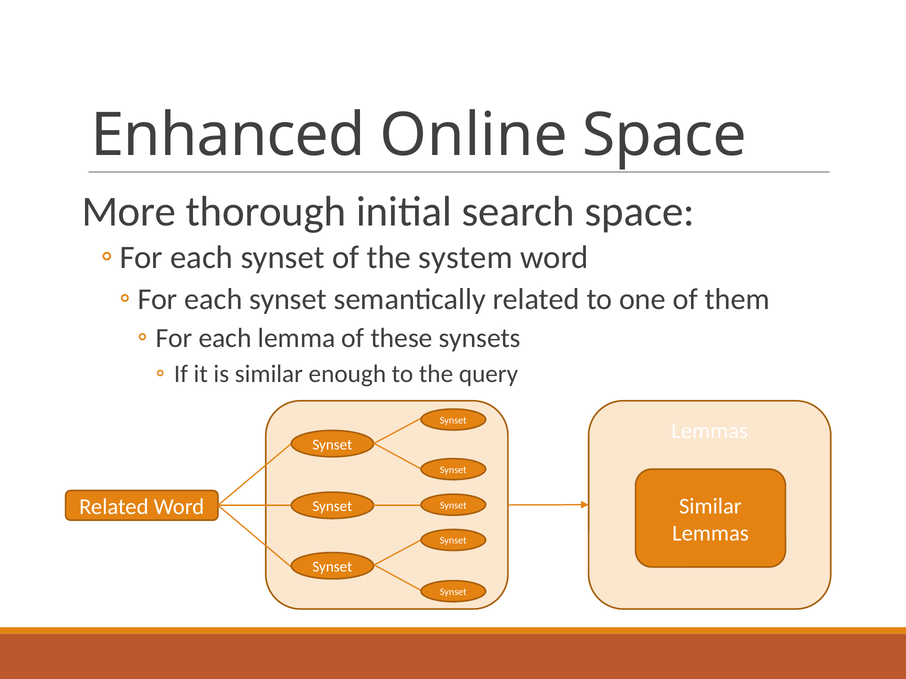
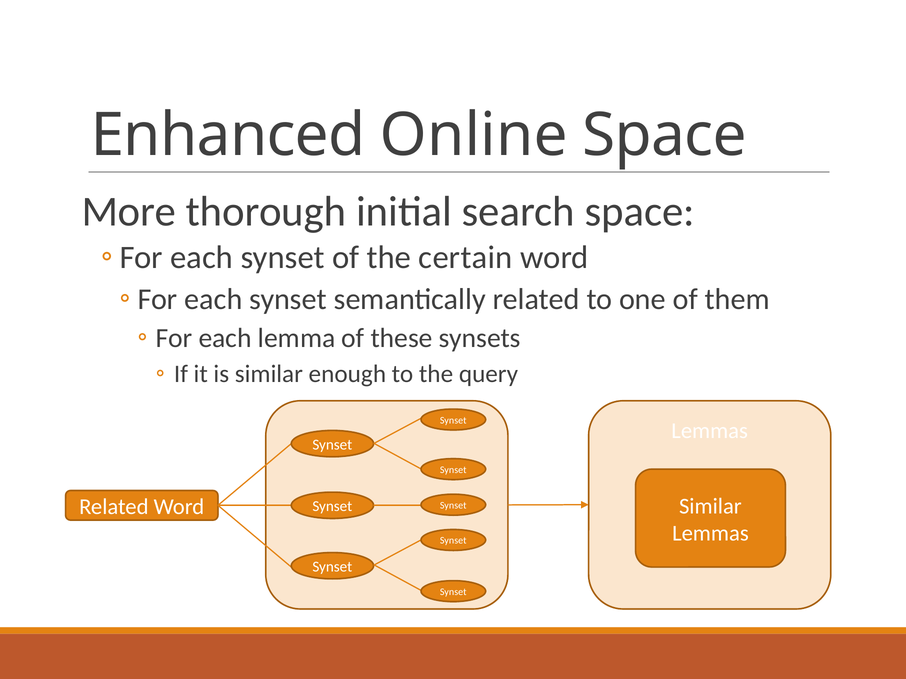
system: system -> certain
